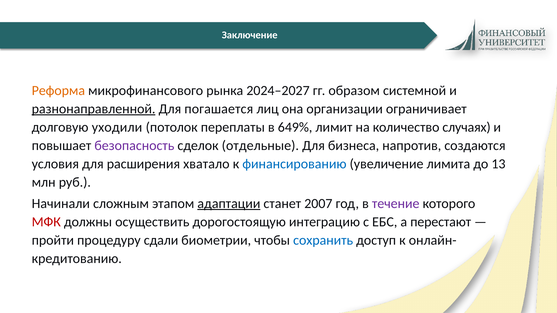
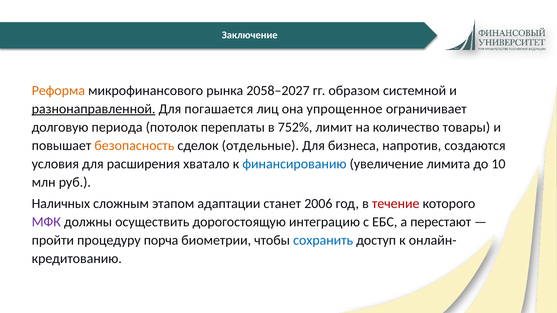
2024–2027: 2024–2027 -> 2058–2027
организации: организации -> упрощенное
уходили: уходили -> периода
649%: 649% -> 752%
случаях: случаях -> товары
безопасность colour: purple -> orange
13: 13 -> 10
Начинали: Начинали -> Наличных
адаптации underline: present -> none
2007: 2007 -> 2006
течение colour: purple -> red
МФК colour: red -> purple
сдали: сдали -> порча
